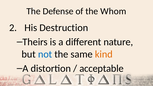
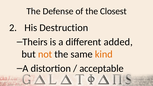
Whom: Whom -> Closest
nature: nature -> added
not colour: blue -> orange
